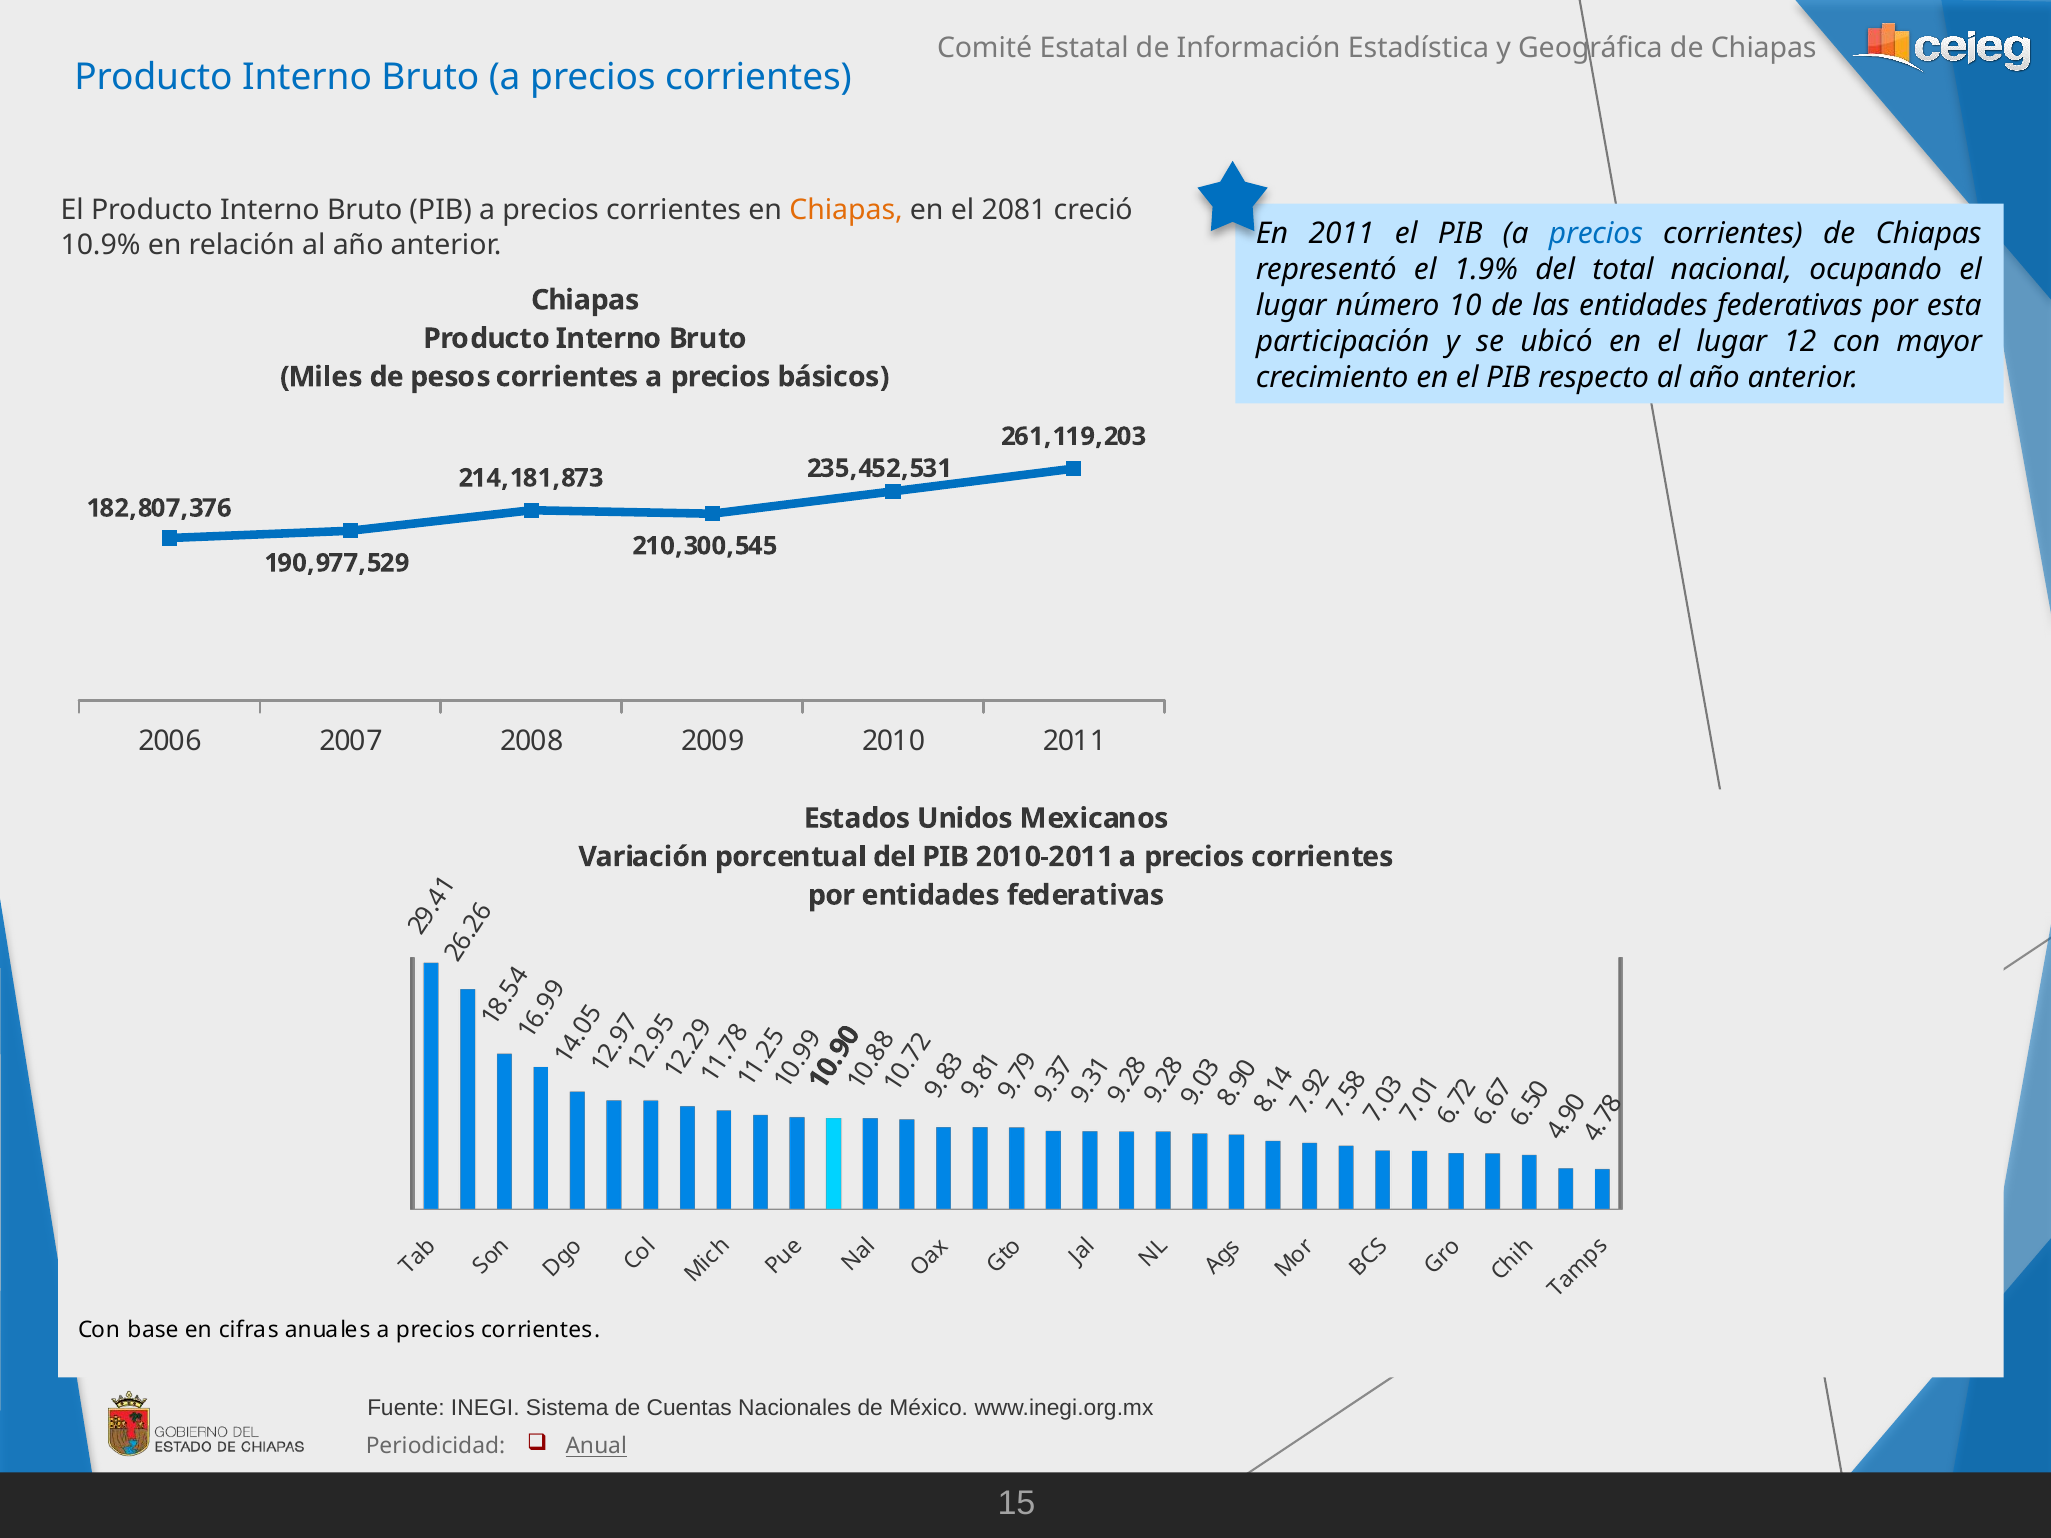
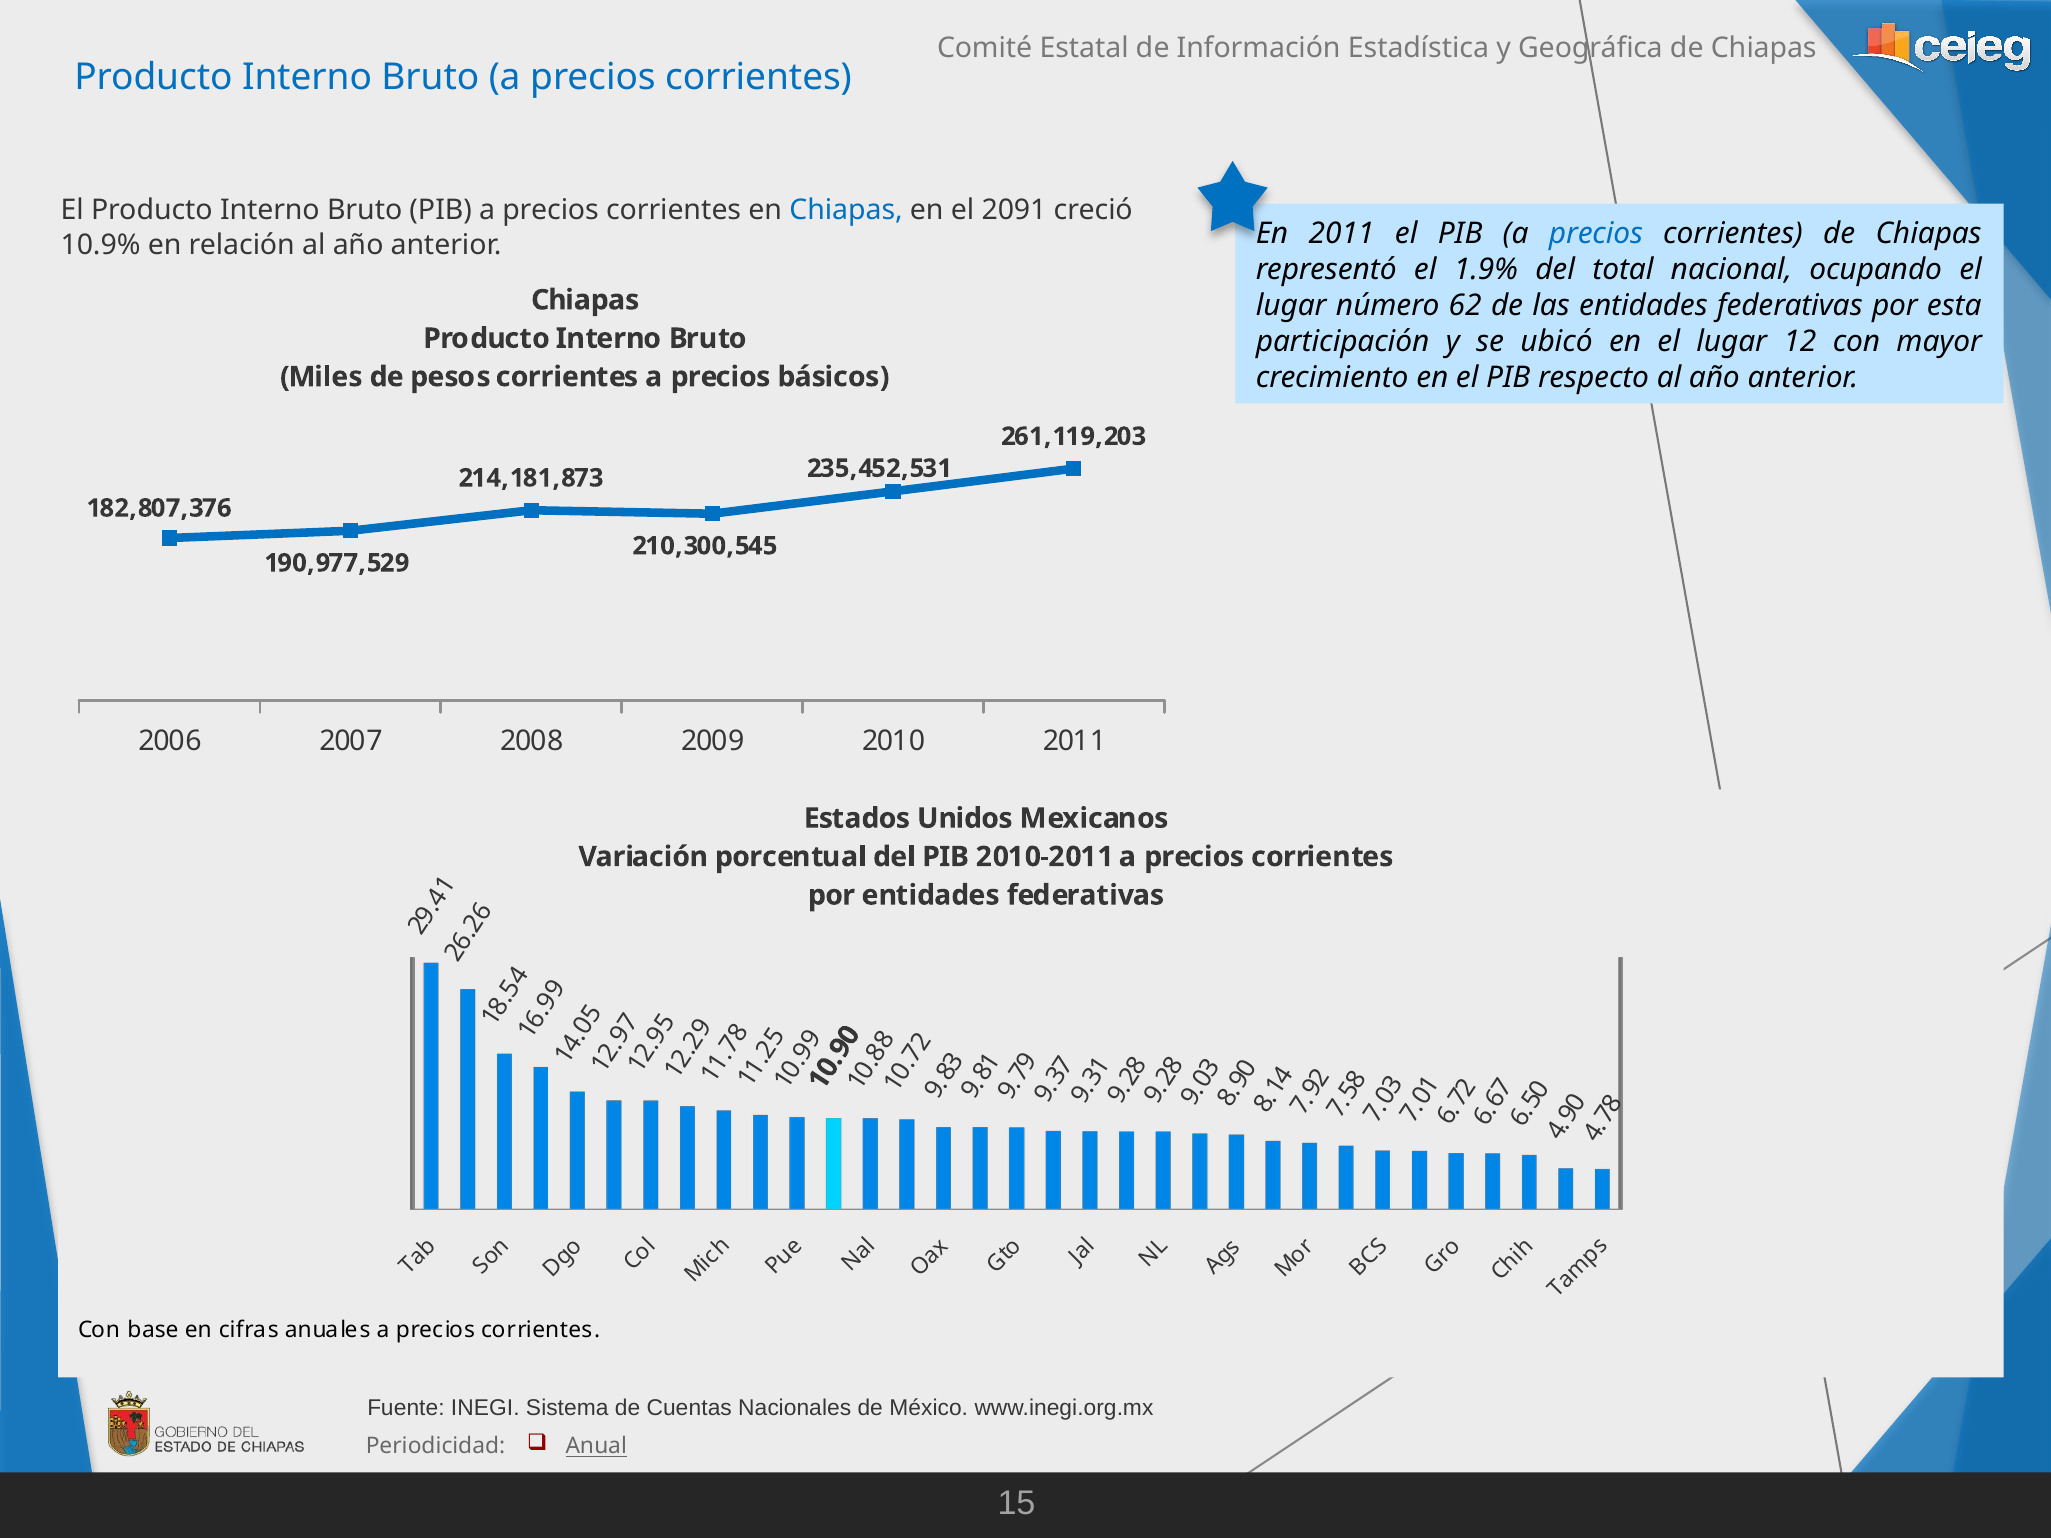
Chiapas at (846, 211) colour: orange -> blue
2081: 2081 -> 2091
10: 10 -> 62
